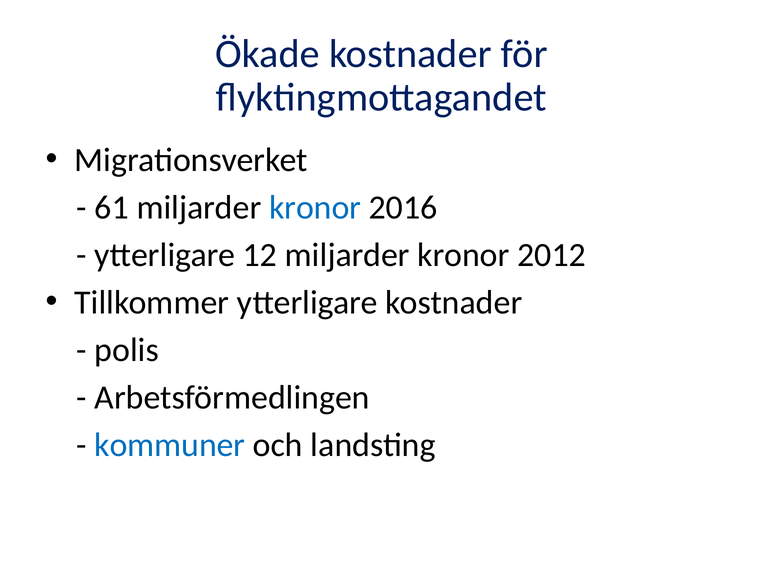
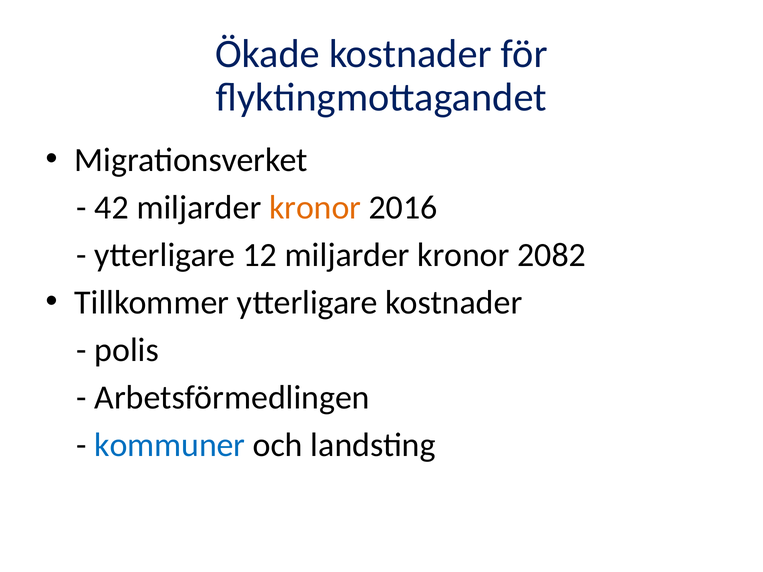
61: 61 -> 42
kronor at (315, 208) colour: blue -> orange
2012: 2012 -> 2082
